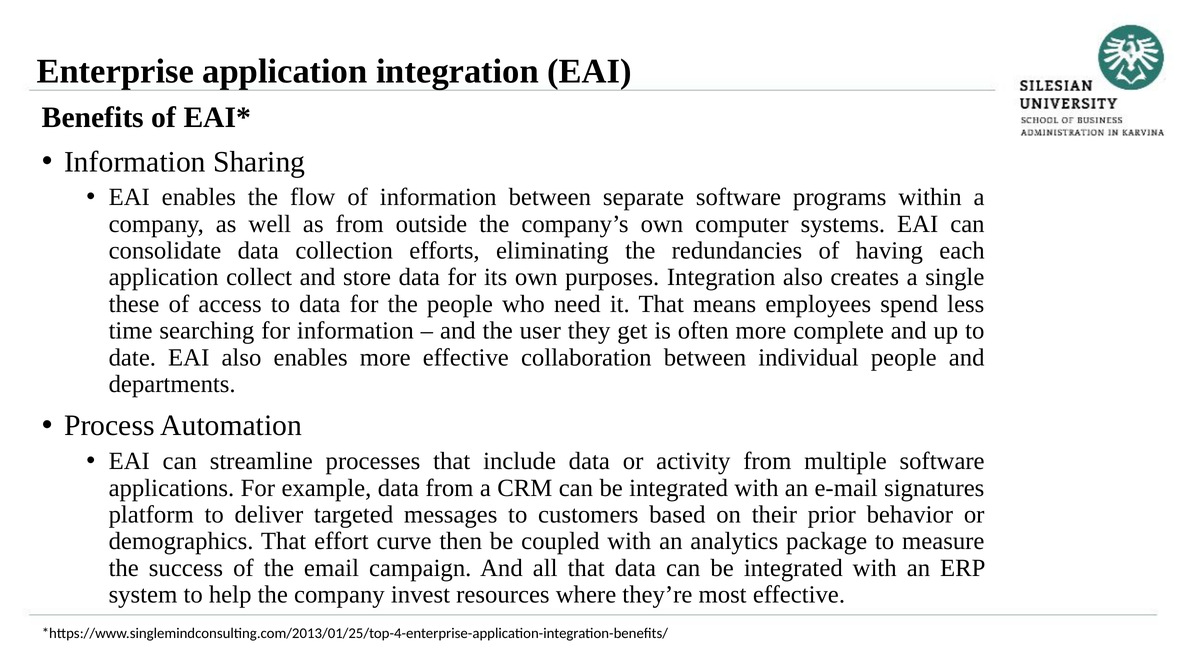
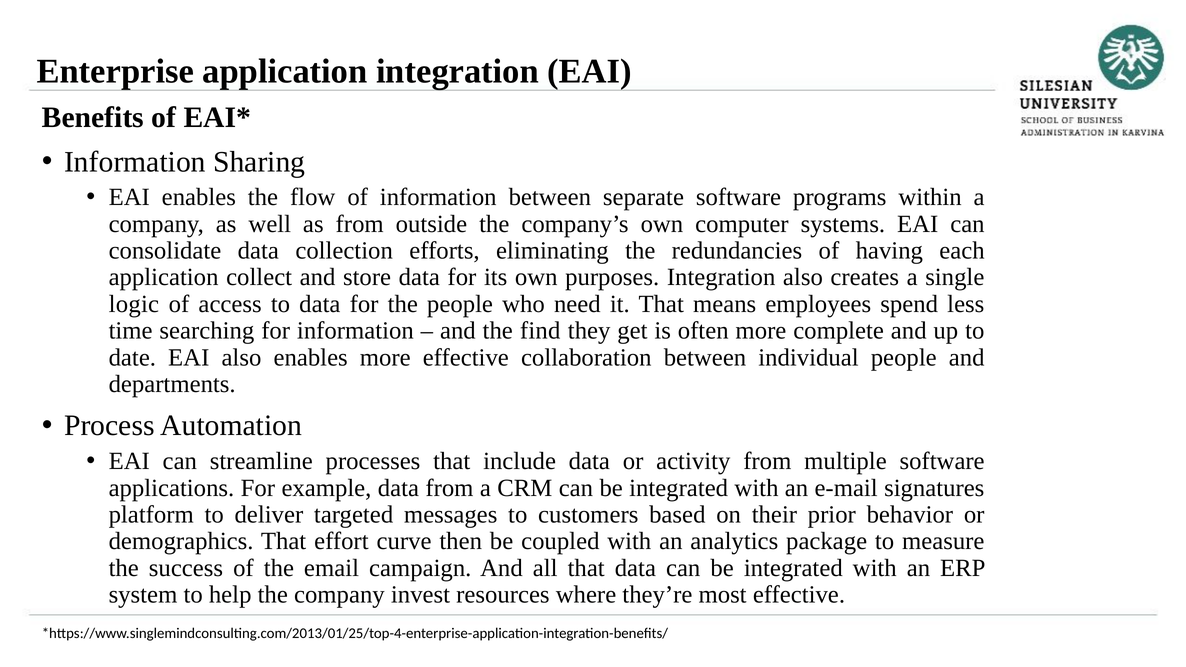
these: these -> logic
user: user -> find
